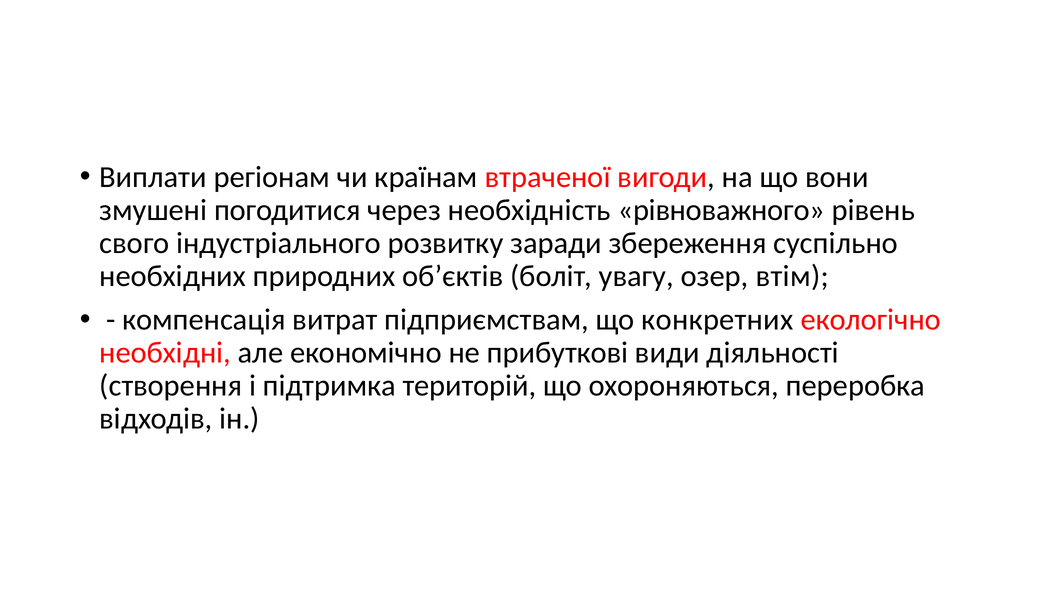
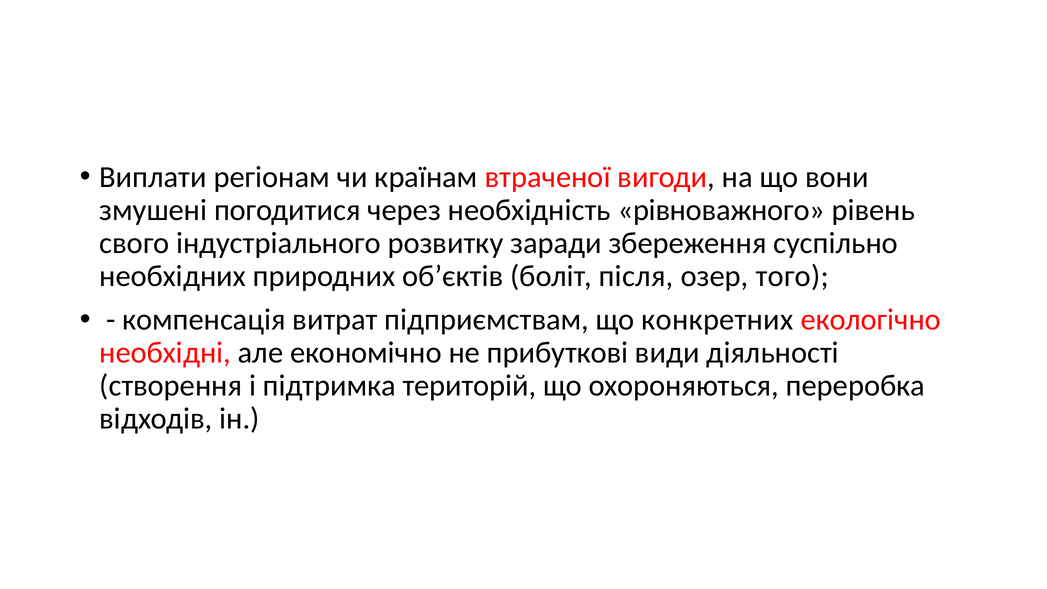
увагу: увагу -> після
втім: втім -> того
